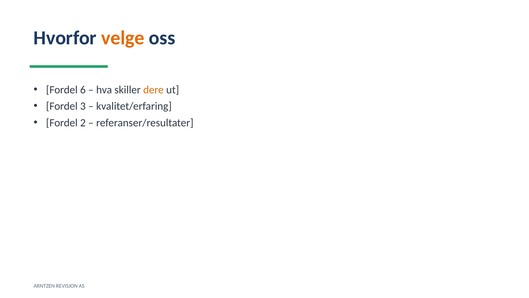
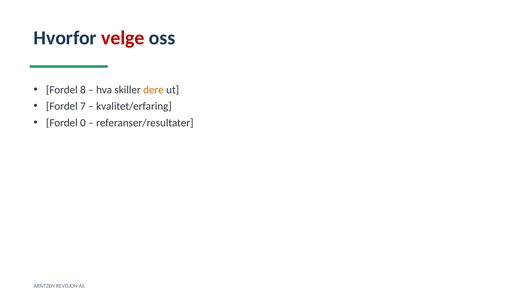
velge colour: orange -> red
6: 6 -> 8
3: 3 -> 7
2: 2 -> 0
